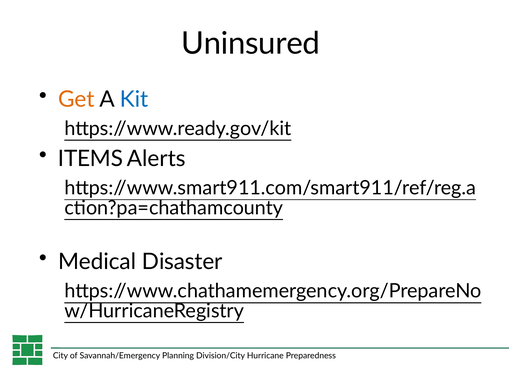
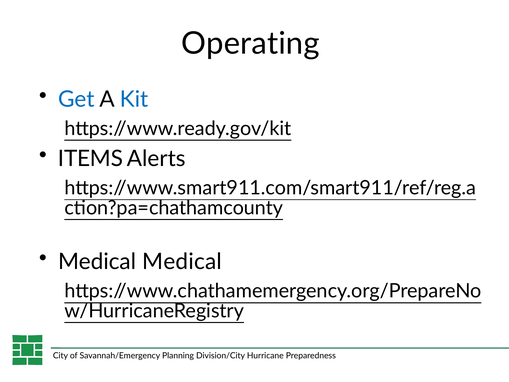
Uninsured: Uninsured -> Operating
Get colour: orange -> blue
Medical Disaster: Disaster -> Medical
